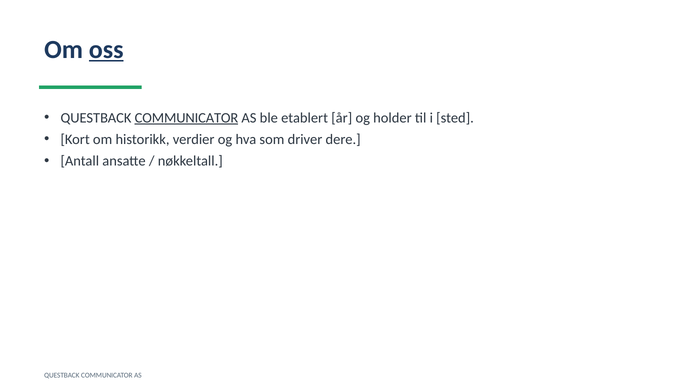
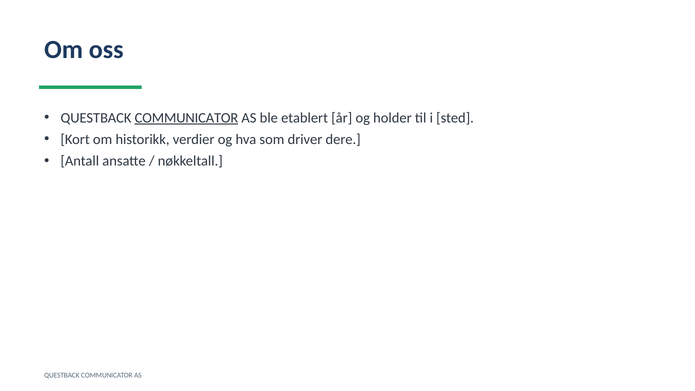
oss underline: present -> none
